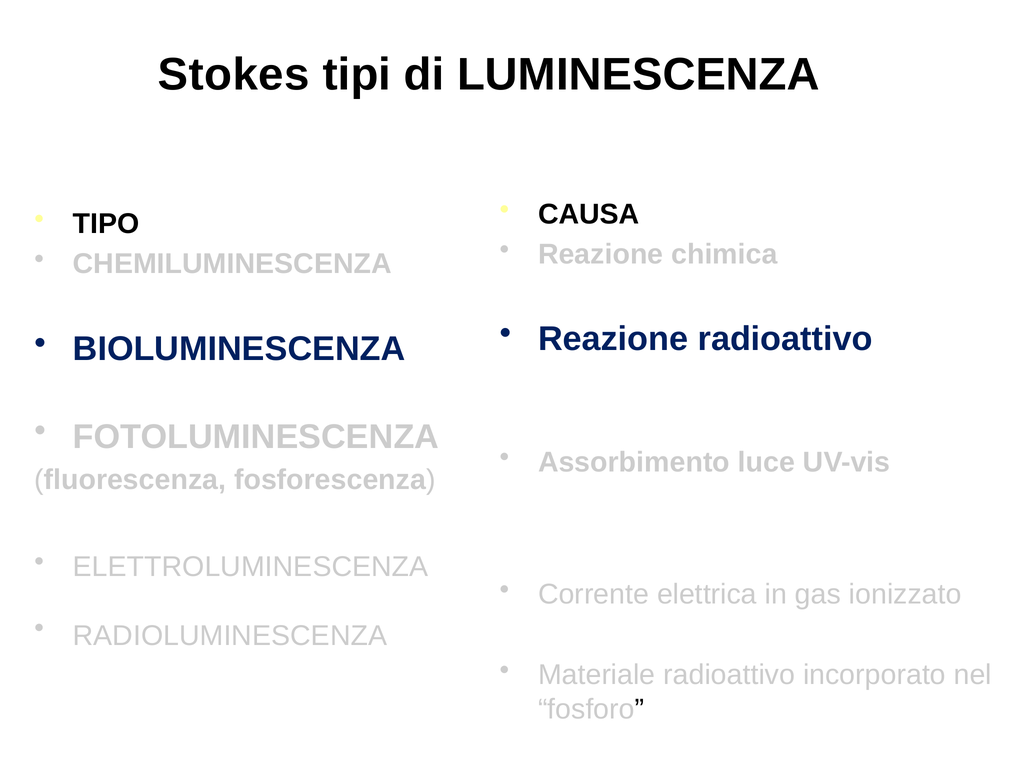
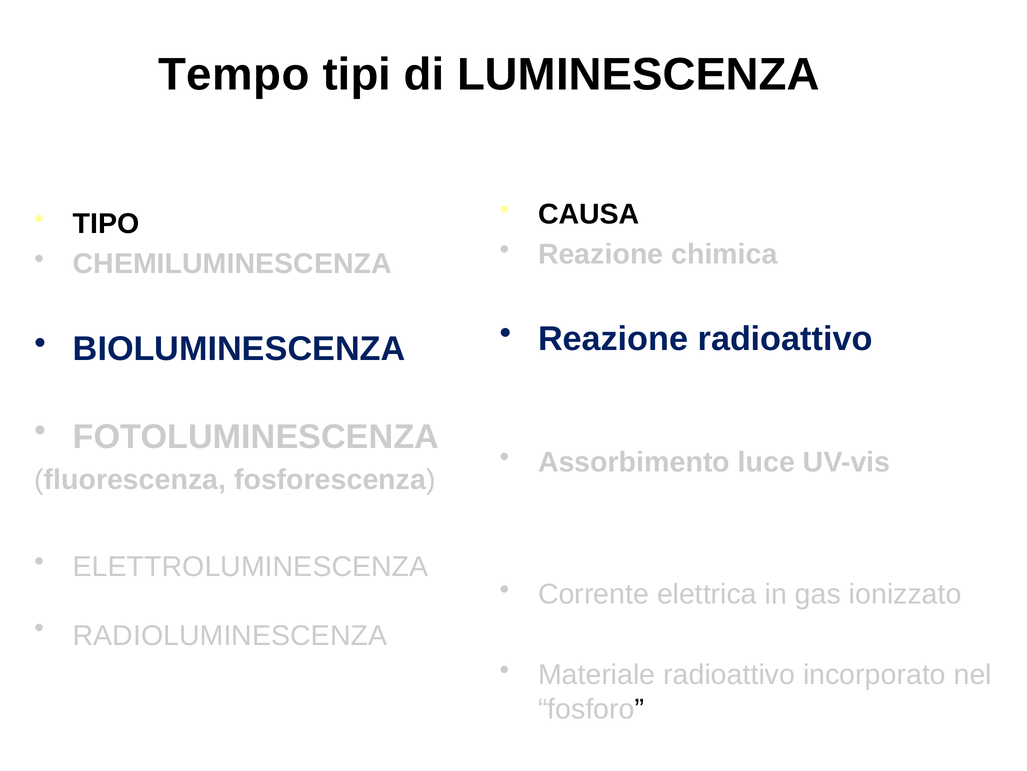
Stokes: Stokes -> Tempo
